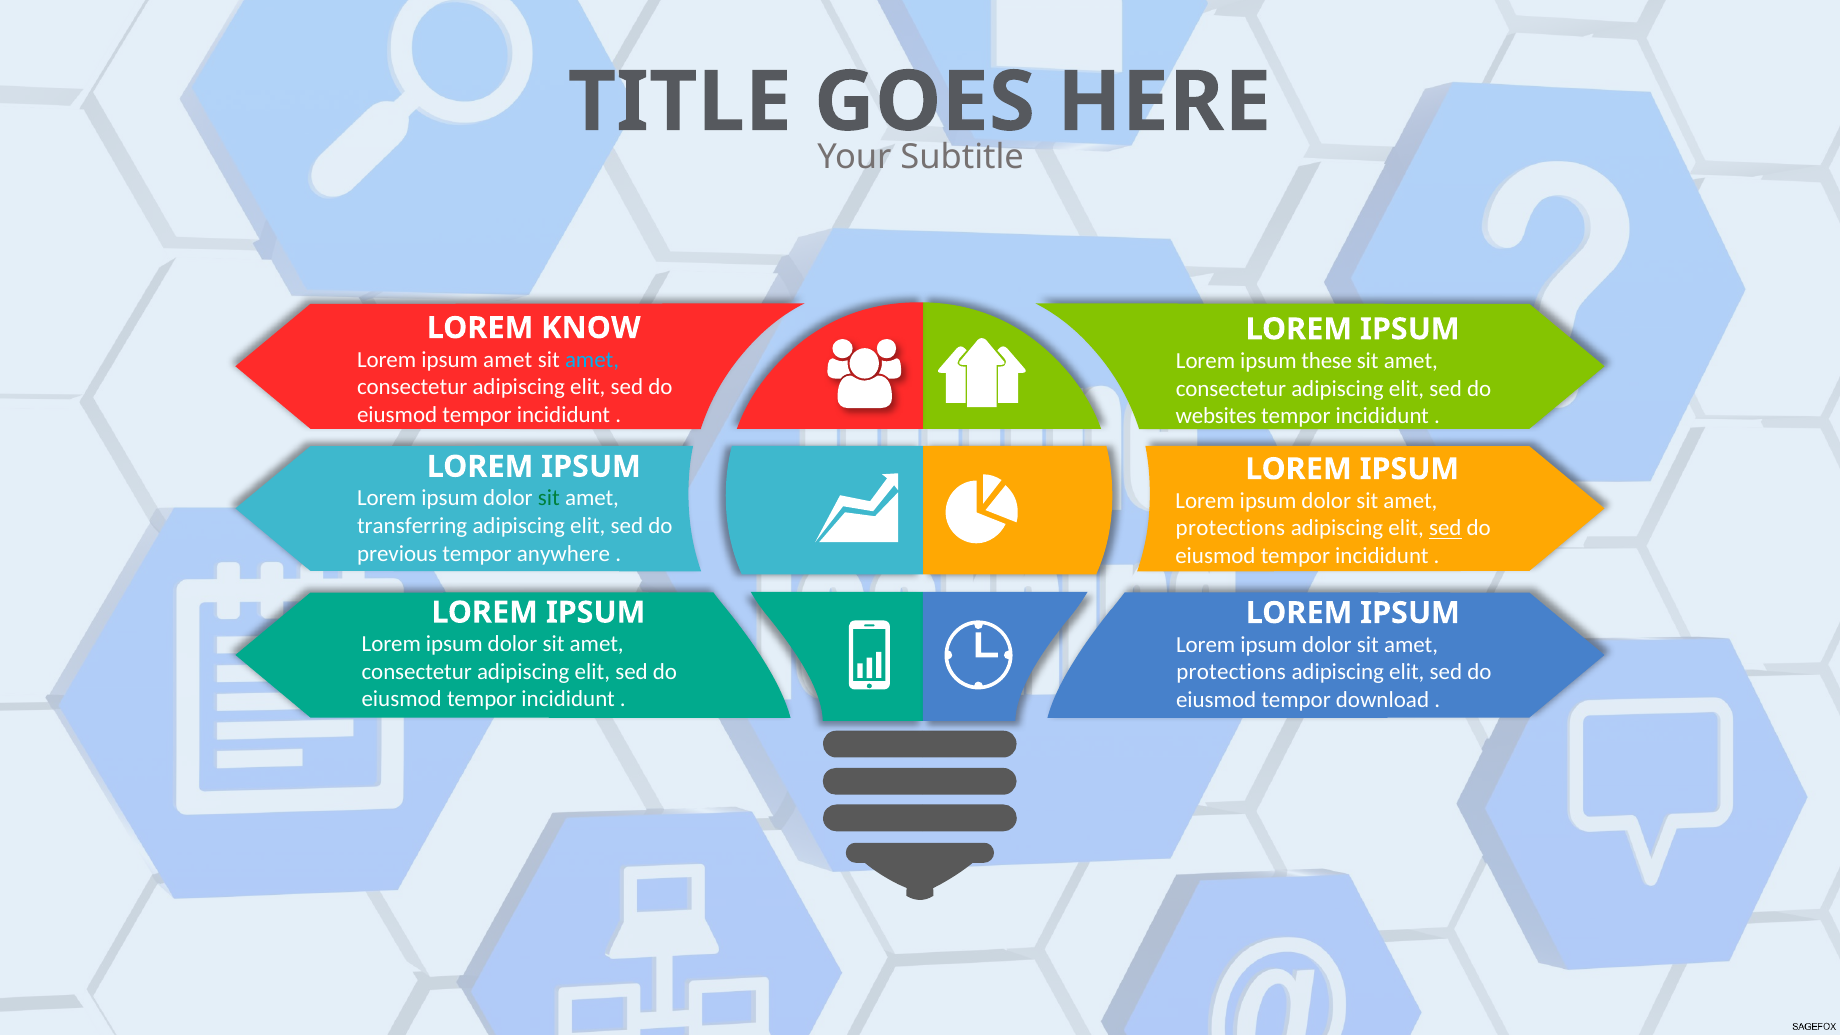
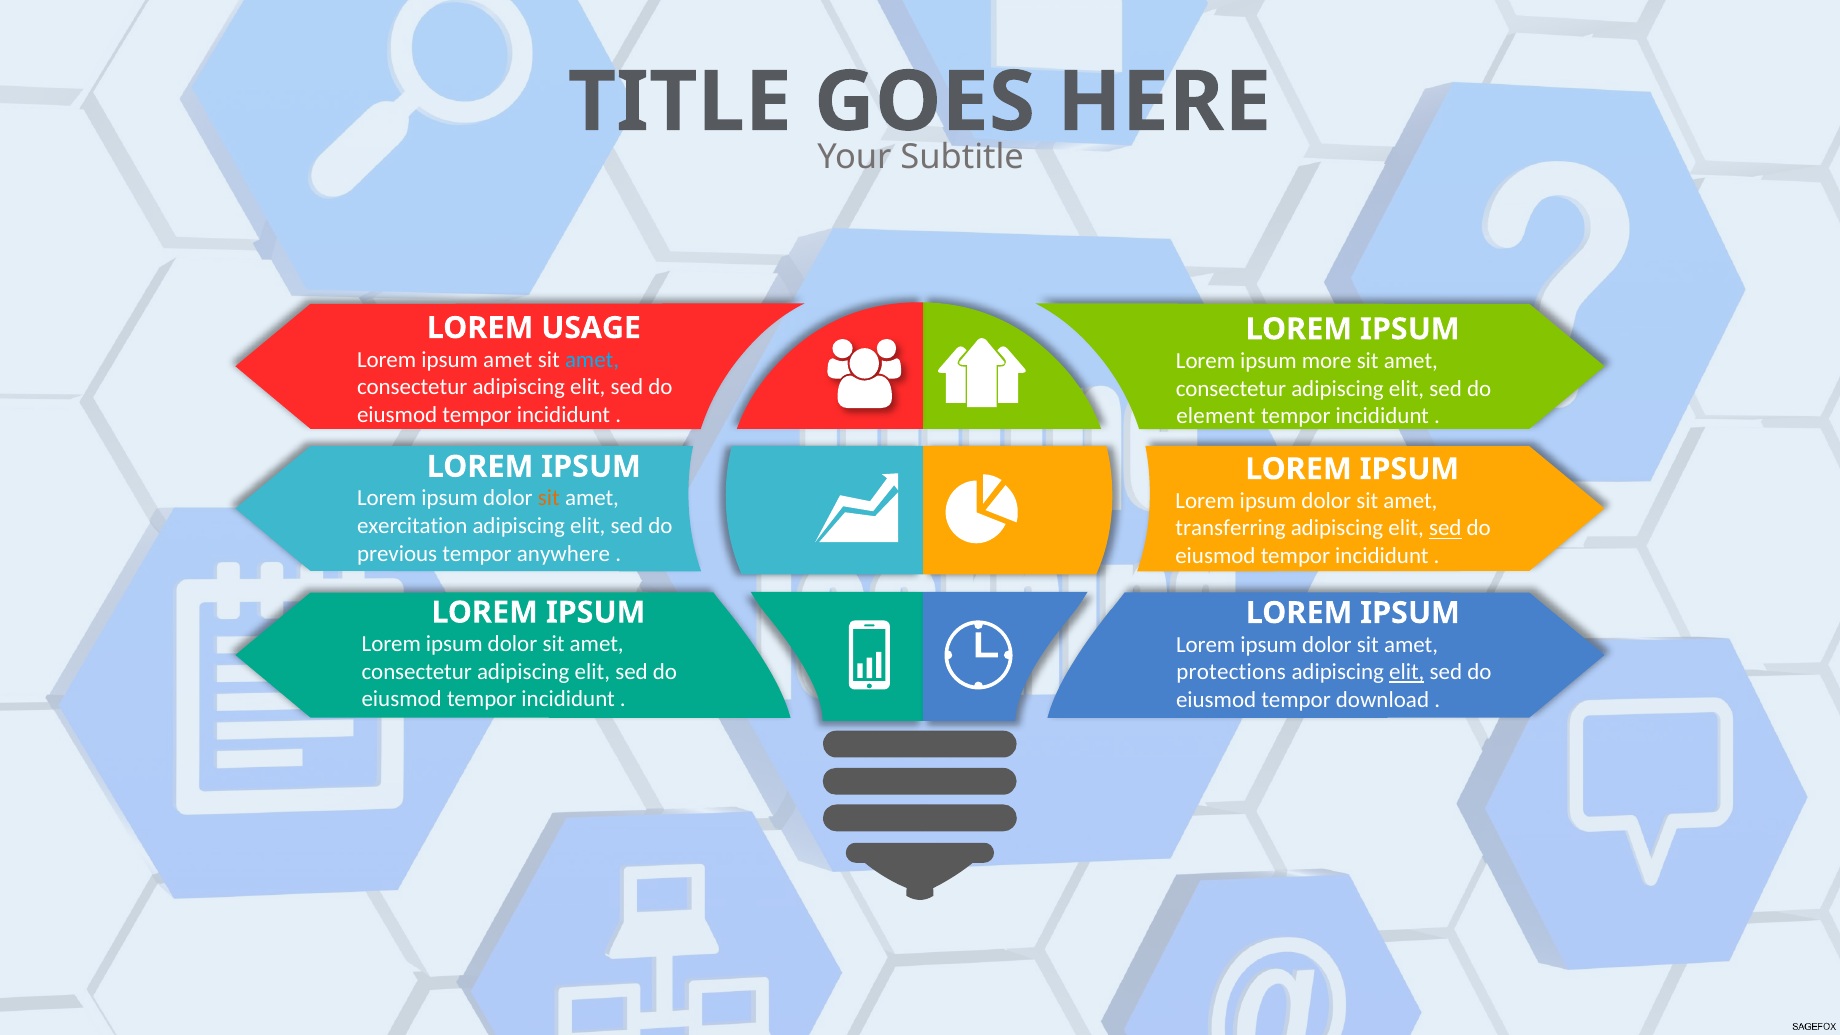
KNOW: KNOW -> USAGE
these: these -> more
websites: websites -> element
sit at (549, 498) colour: green -> orange
transferring: transferring -> exercitation
protections at (1230, 528): protections -> transferring
elit at (1407, 672) underline: none -> present
